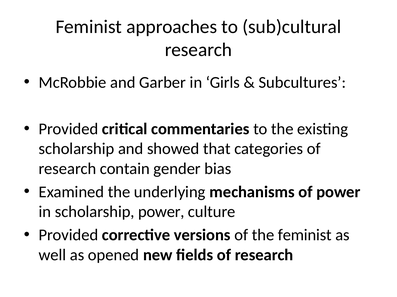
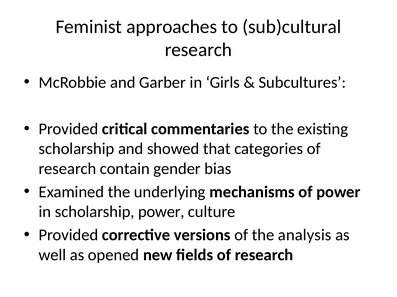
the feminist: feminist -> analysis
